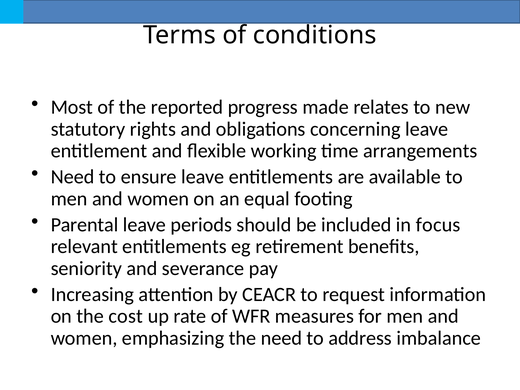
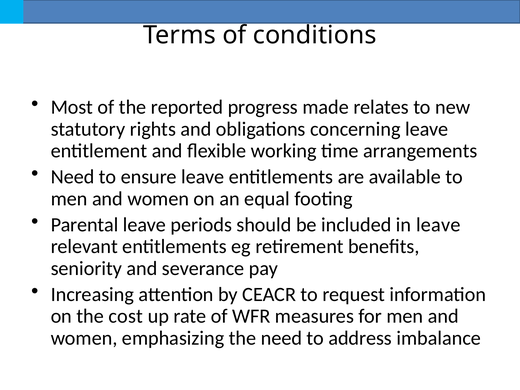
in focus: focus -> leave
